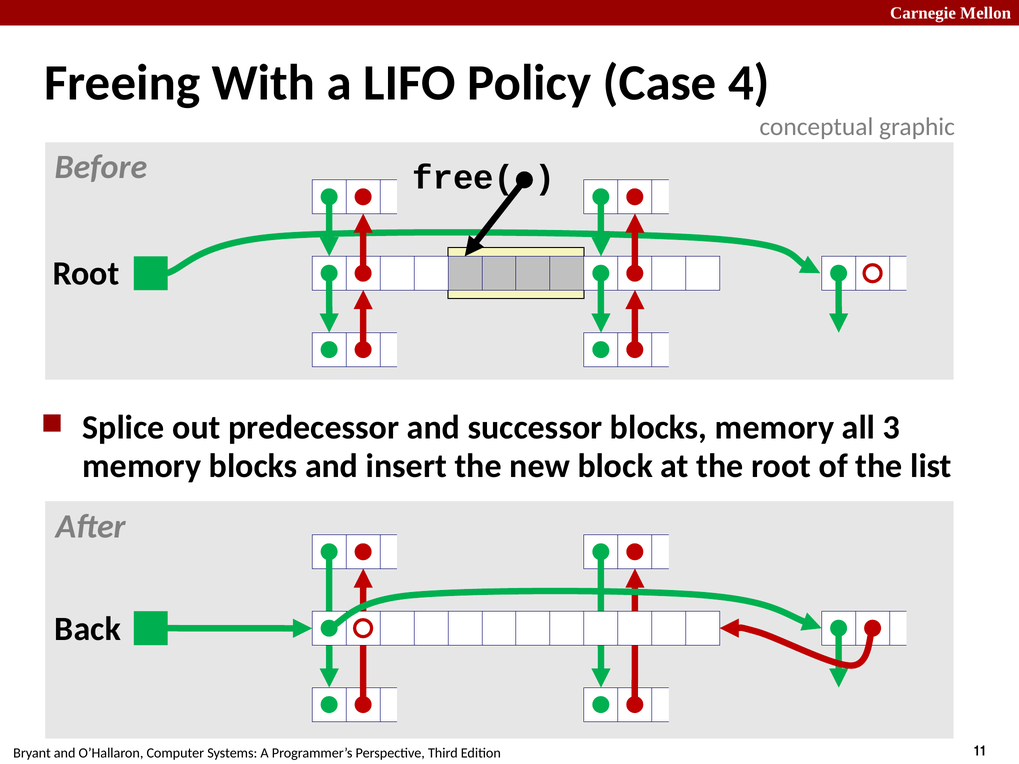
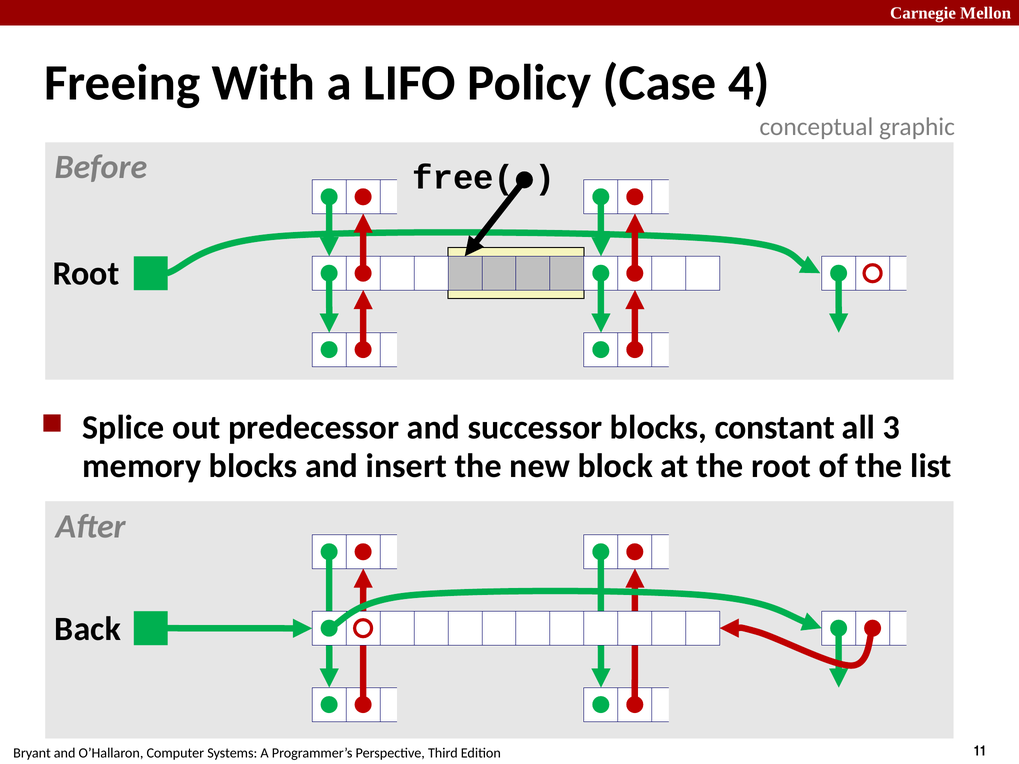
blocks memory: memory -> constant
